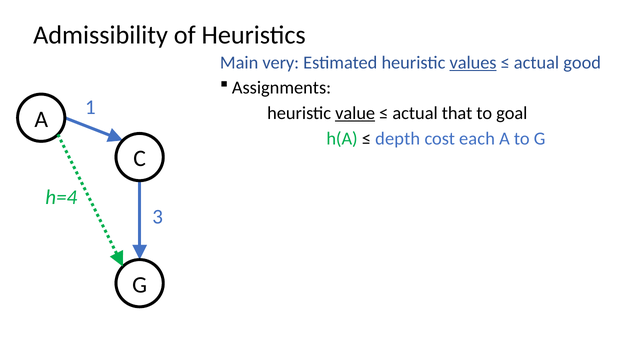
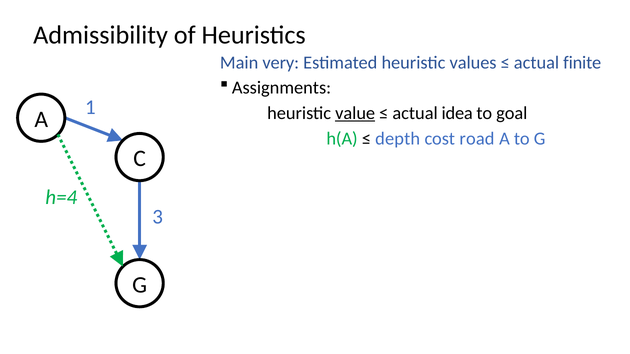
values underline: present -> none
good: good -> finite
that: that -> idea
each: each -> road
